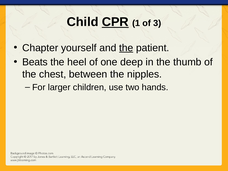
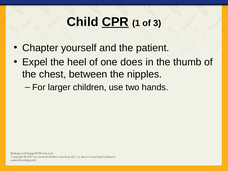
the at (126, 48) underline: present -> none
Beats: Beats -> Expel
deep: deep -> does
